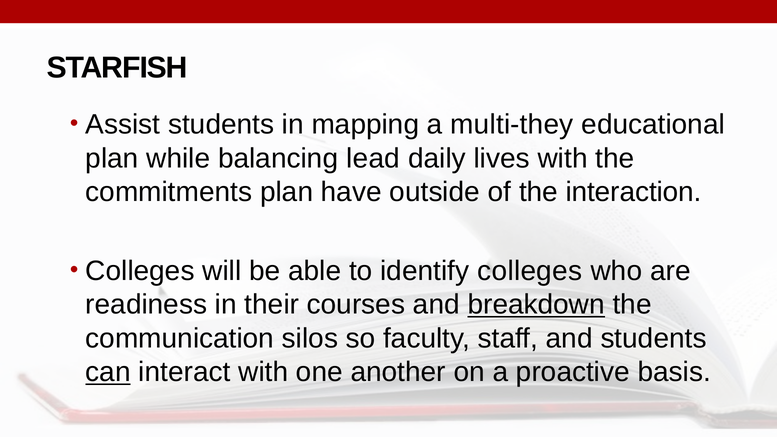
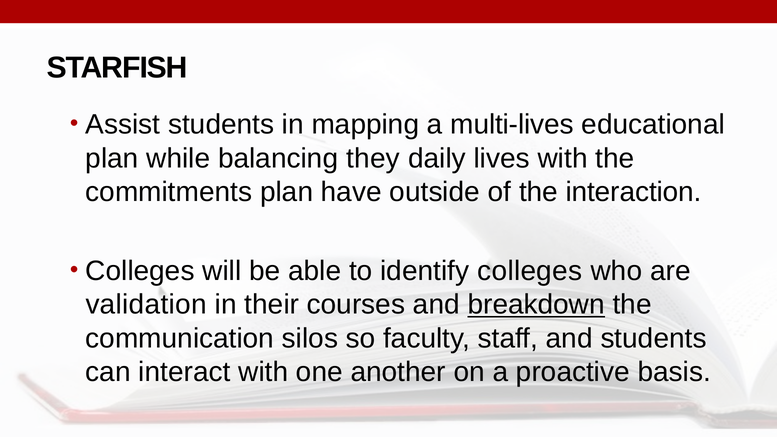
multi-they: multi-they -> multi-lives
lead: lead -> they
readiness: readiness -> validation
can underline: present -> none
